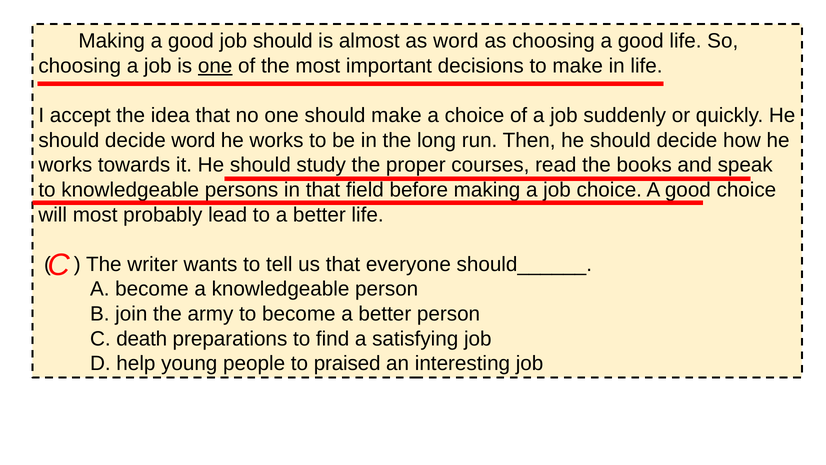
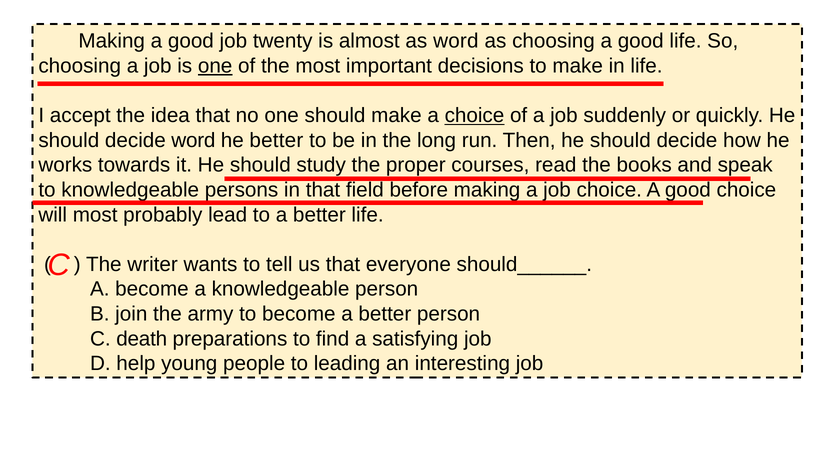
job should: should -> twenty
choice at (474, 115) underline: none -> present
works at (276, 140): works -> better
praised: praised -> leading
